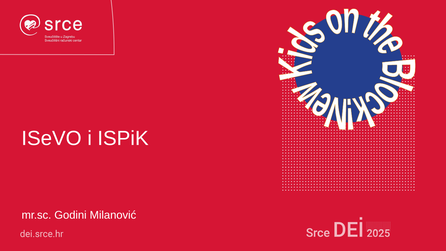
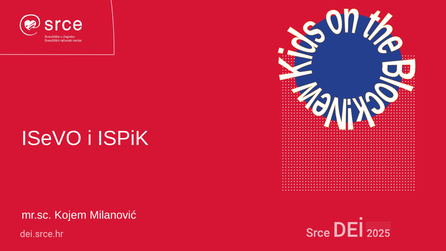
Godini: Godini -> Kojem
